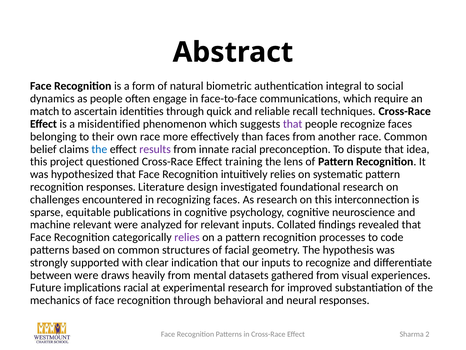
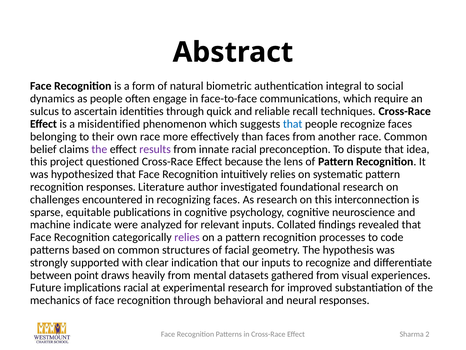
match: match -> sulcus
that at (293, 124) colour: purple -> blue
the at (99, 149) colour: blue -> purple
training: training -> because
design: design -> author
machine relevant: relevant -> indicate
between were: were -> point
